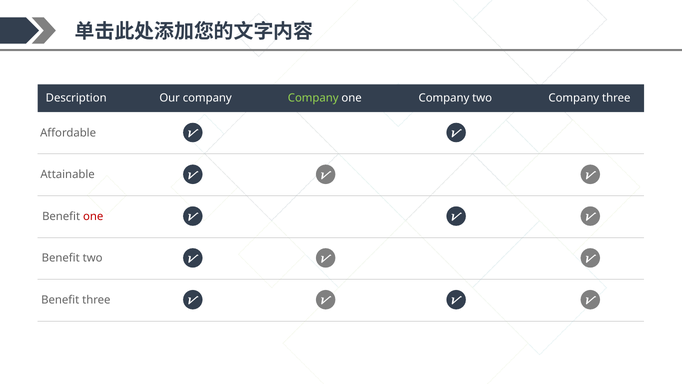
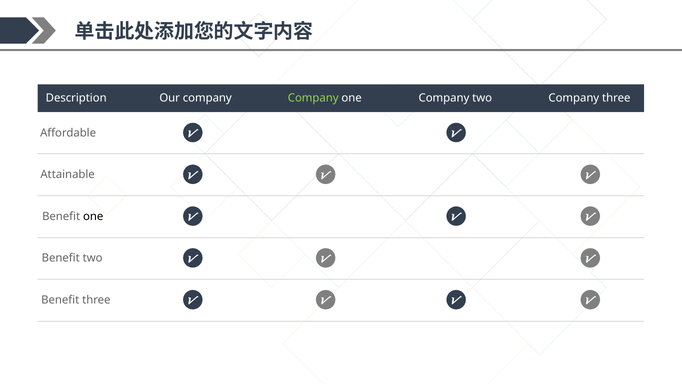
one at (93, 216) colour: red -> black
